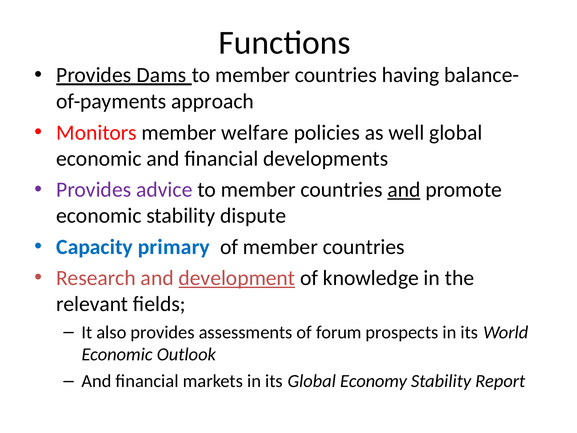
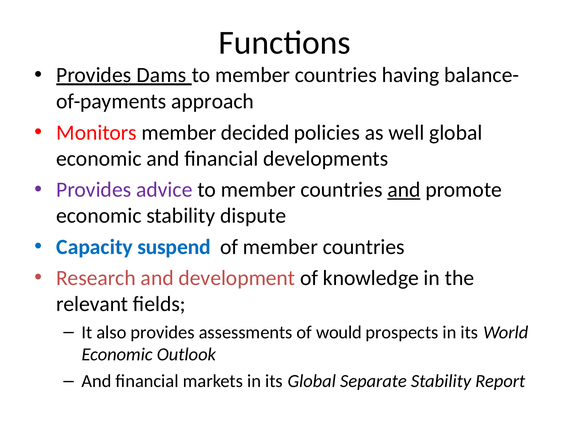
welfare: welfare -> decided
primary: primary -> suspend
development underline: present -> none
forum: forum -> would
Economy: Economy -> Separate
